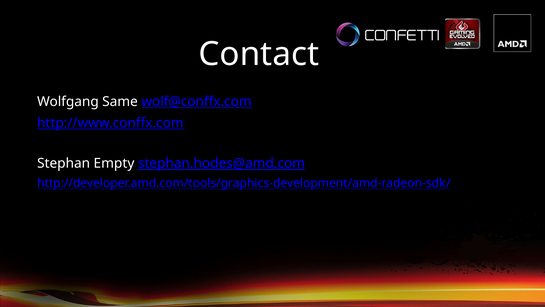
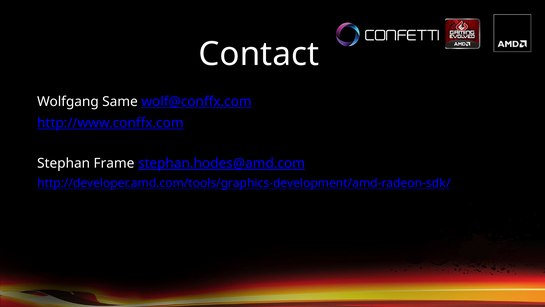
Empty: Empty -> Frame
